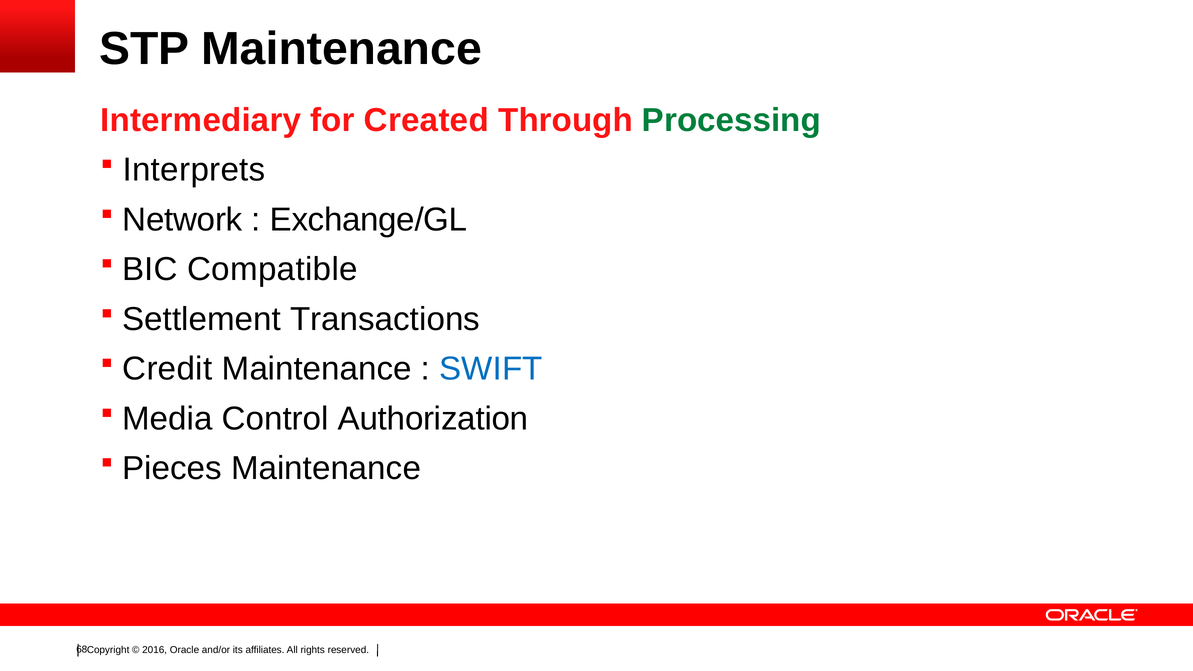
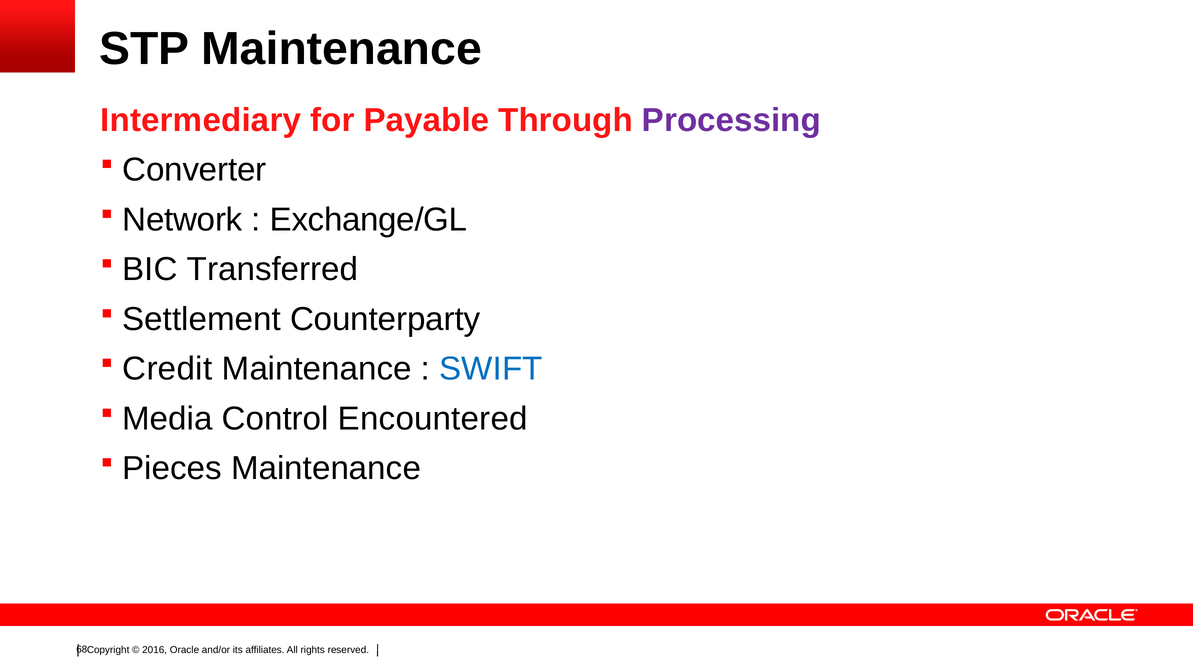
Created: Created -> Payable
Processing colour: green -> purple
Interprets: Interprets -> Converter
Compatible: Compatible -> Transferred
Transactions: Transactions -> Counterparty
Authorization: Authorization -> Encountered
